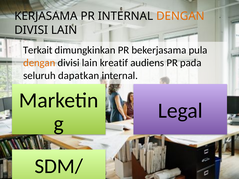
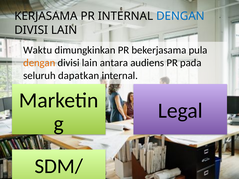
DENGAN at (180, 16) colour: orange -> blue
Terkait: Terkait -> Waktu
kreatif: kreatif -> antara
